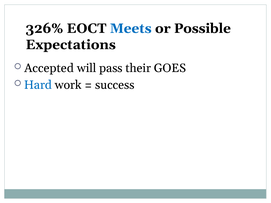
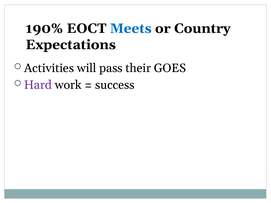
326%: 326% -> 190%
Possible: Possible -> Country
Accepted: Accepted -> Activities
Hard colour: blue -> purple
